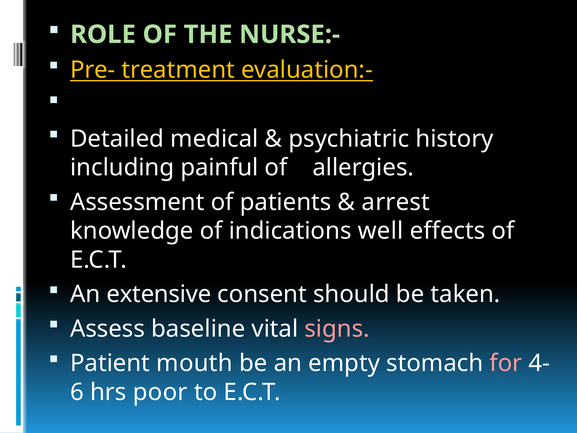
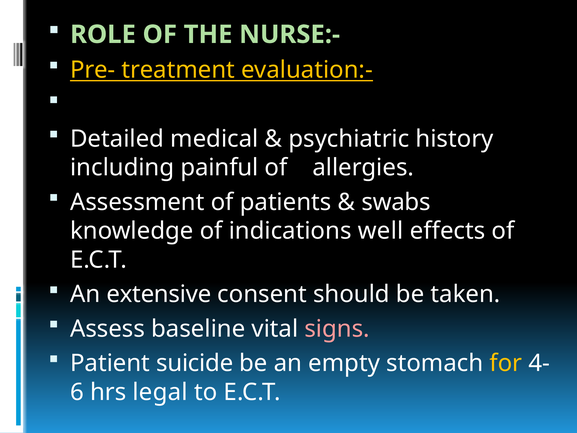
arrest: arrest -> swabs
mouth: mouth -> suicide
for colour: pink -> yellow
poor: poor -> legal
